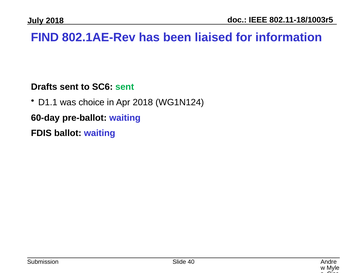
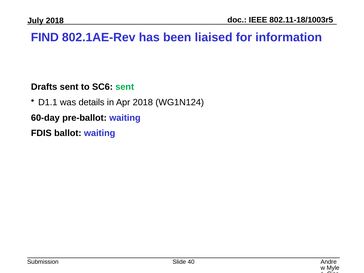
choice: choice -> details
